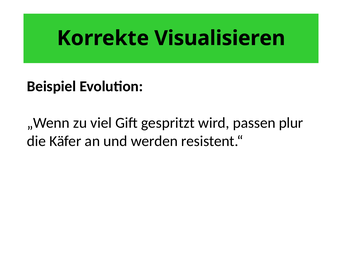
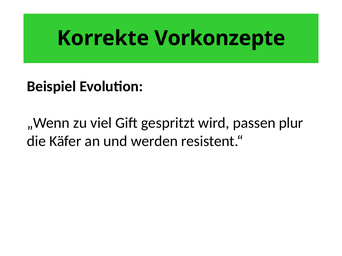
Visualisieren: Visualisieren -> Vorkonzepte
